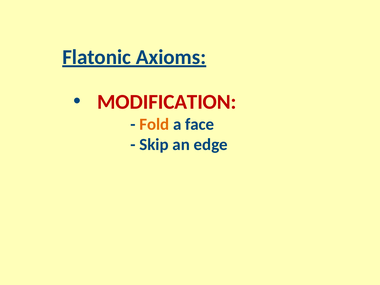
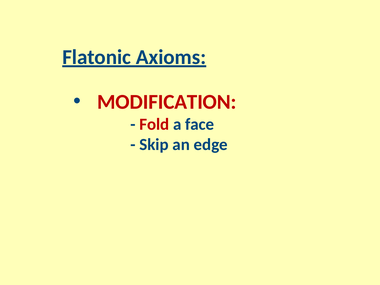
Fold colour: orange -> red
